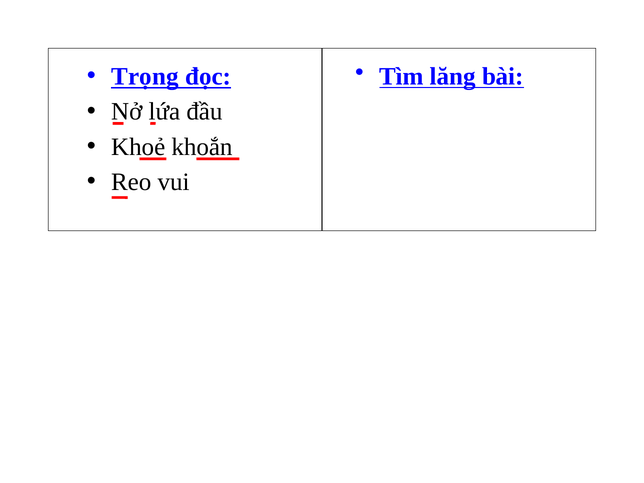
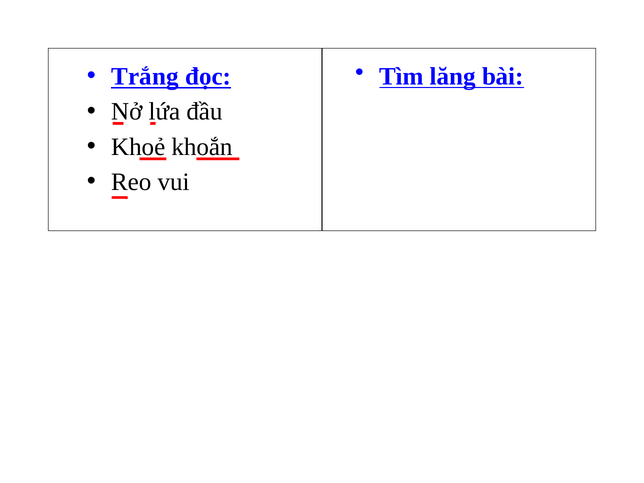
Trọng: Trọng -> Trắng
